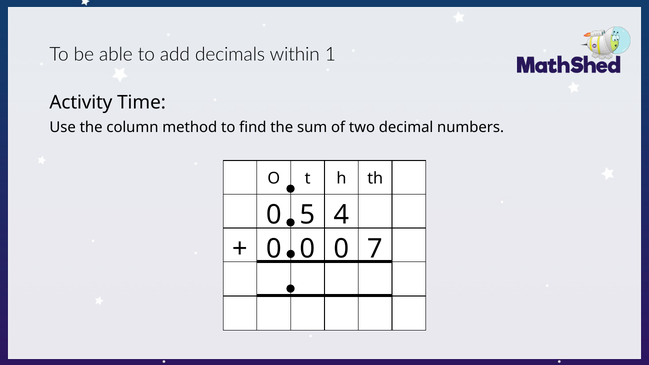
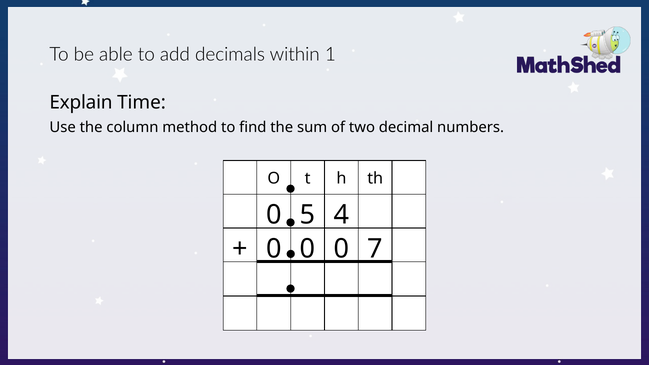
Activity: Activity -> Explain
